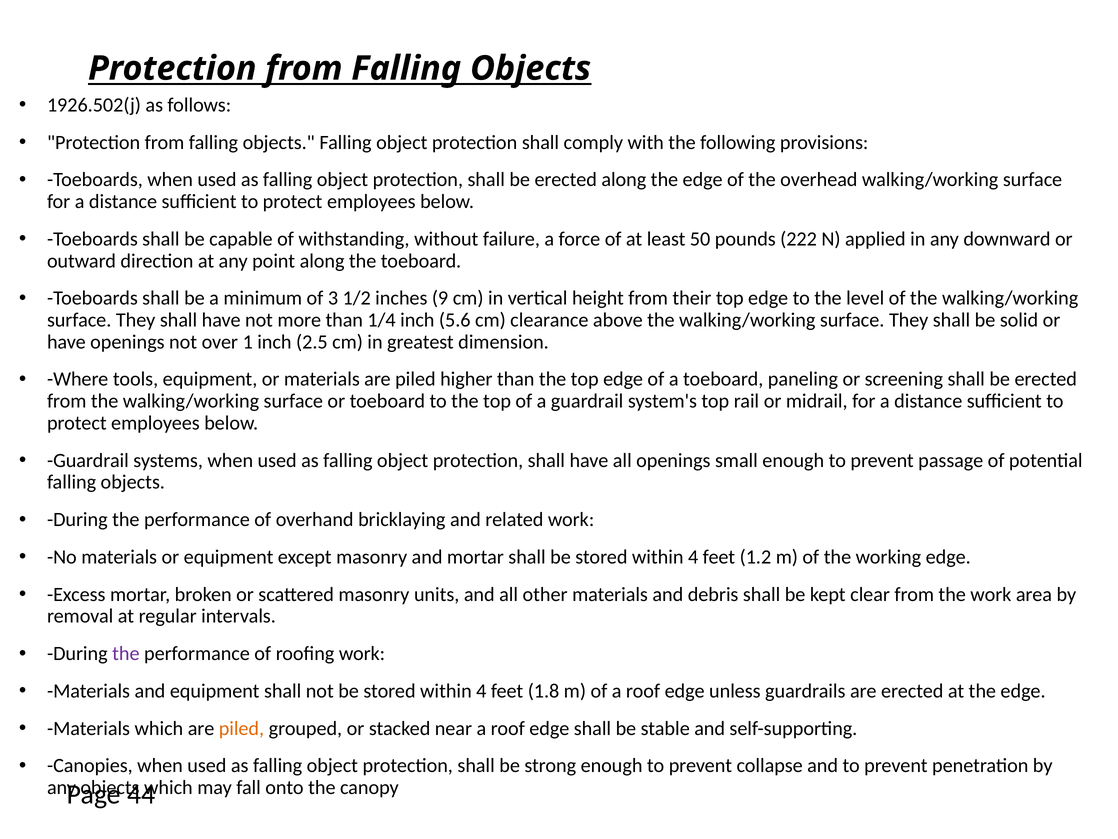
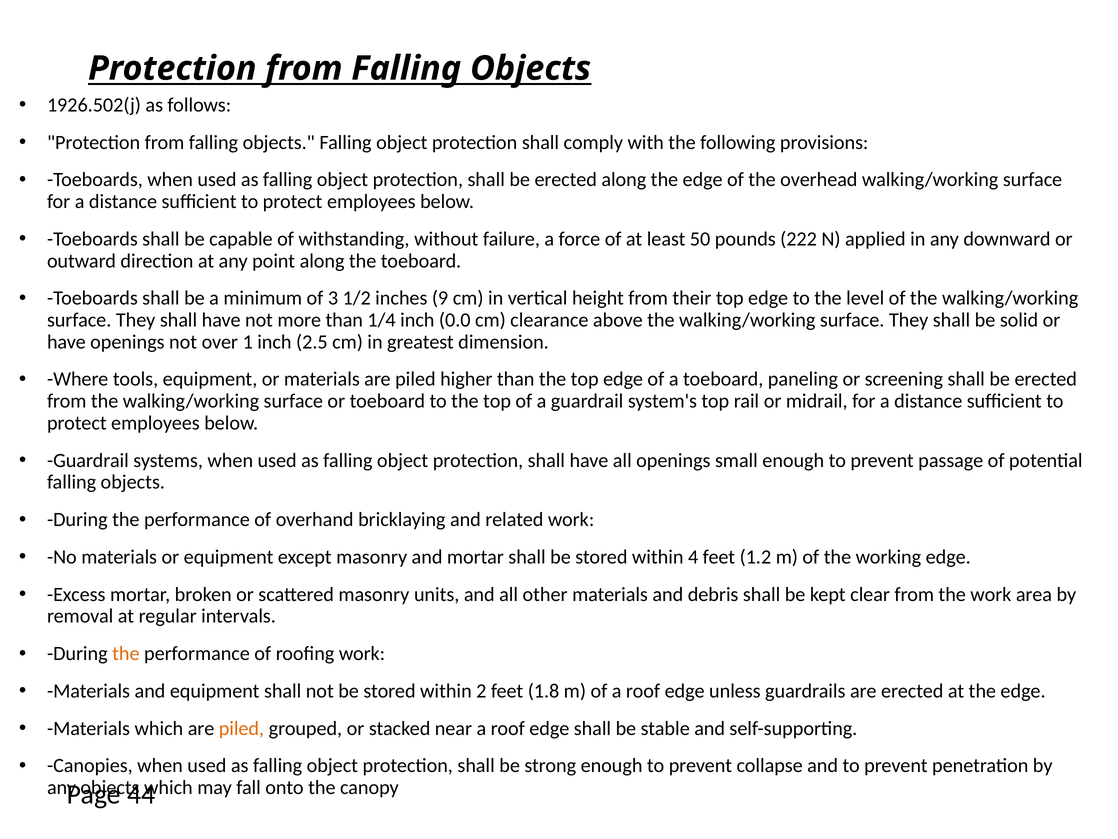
5.6: 5.6 -> 0.0
the at (126, 653) colour: purple -> orange
4 at (481, 691): 4 -> 2
